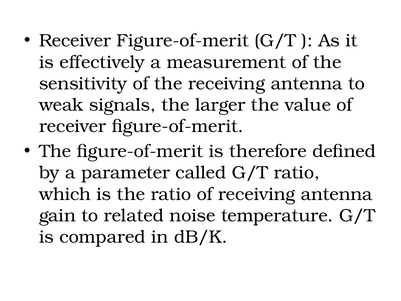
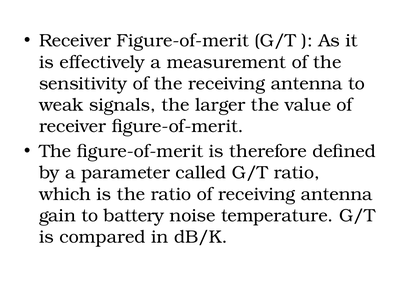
related: related -> battery
